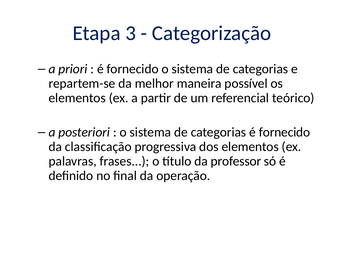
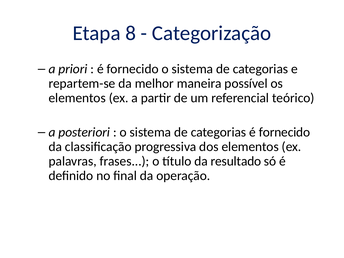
3: 3 -> 8
professor: professor -> resultado
